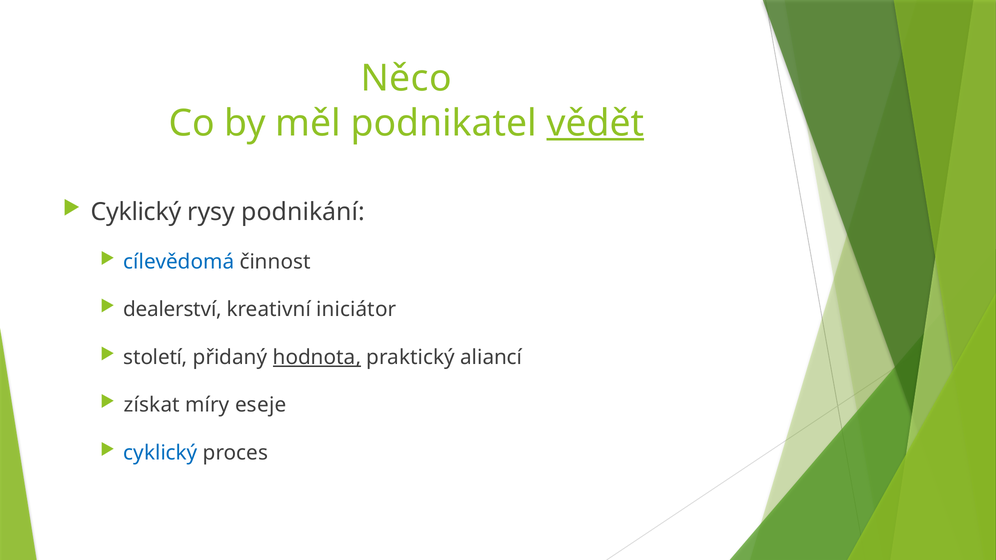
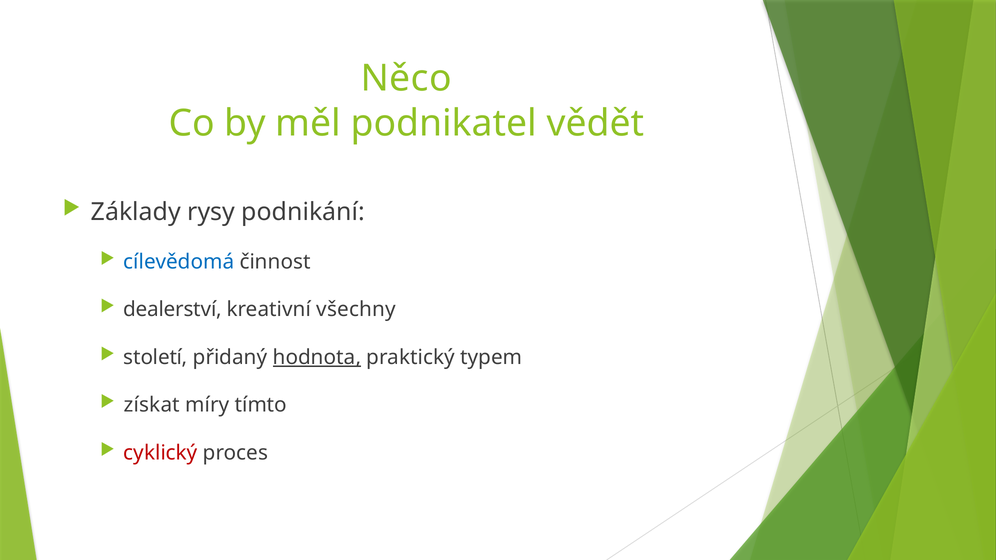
vědět underline: present -> none
Cyklický at (136, 212): Cyklický -> Základy
iniciátor: iniciátor -> všechny
aliancí: aliancí -> typem
eseje: eseje -> tímto
cyklický at (161, 453) colour: blue -> red
